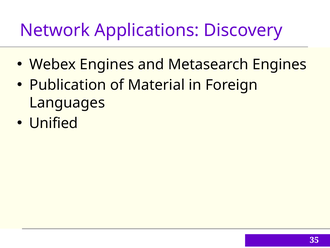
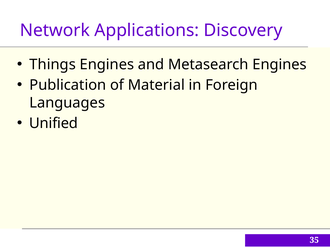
Webex: Webex -> Things
